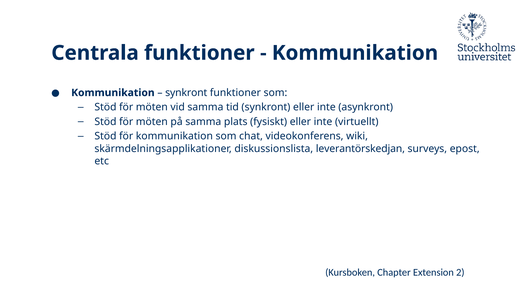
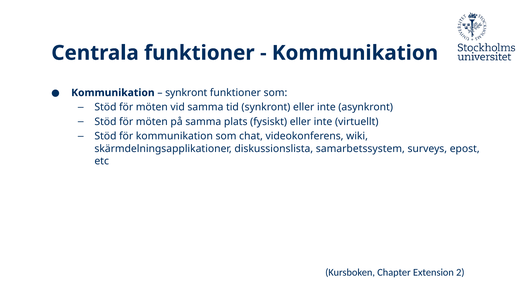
leverantörskedjan: leverantörskedjan -> samarbetssystem
